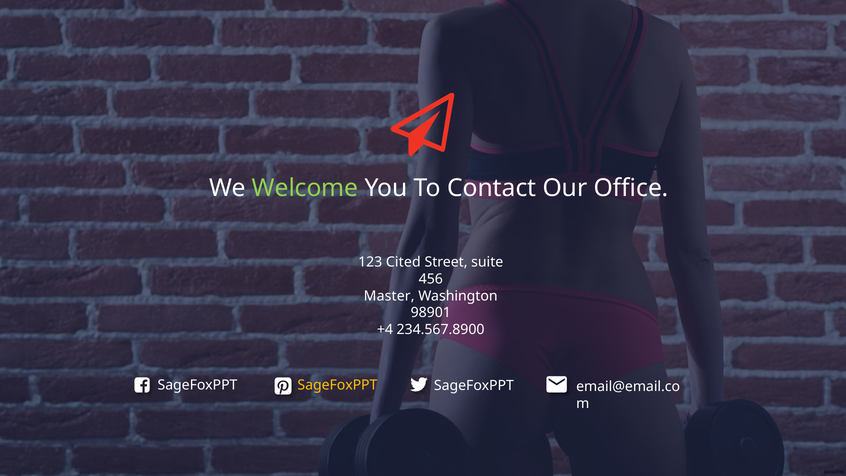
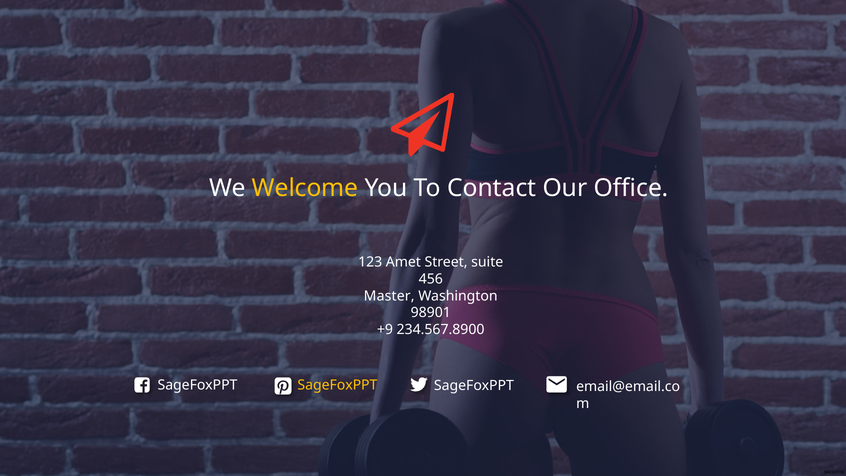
Welcome colour: light green -> yellow
Cited: Cited -> Amet
+4: +4 -> +9
